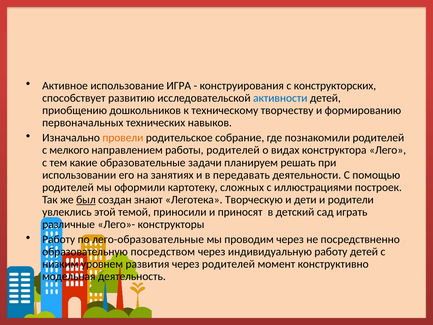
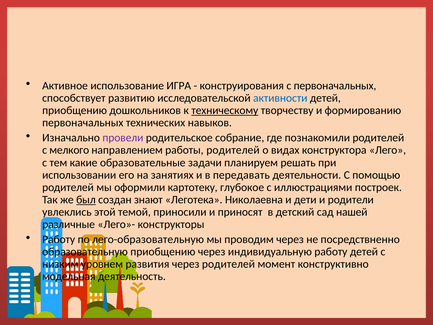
с конструкторских: конструкторских -> первоначальных
техническому underline: none -> present
провели colour: orange -> purple
сложных: сложных -> глубокое
Творческую: Творческую -> Николаевна
играть: играть -> нашей
лего-образовательные: лего-образовательные -> лего-образовательную
образовательную посредством: посредством -> приобщению
